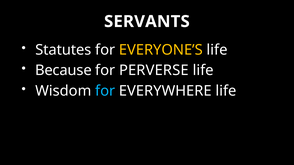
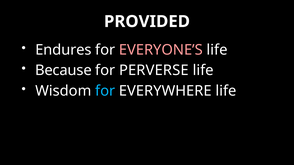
SERVANTS: SERVANTS -> PROVIDED
Statutes: Statutes -> Endures
EVERYONE’S colour: yellow -> pink
